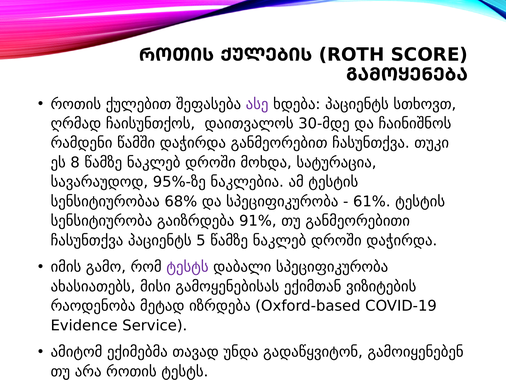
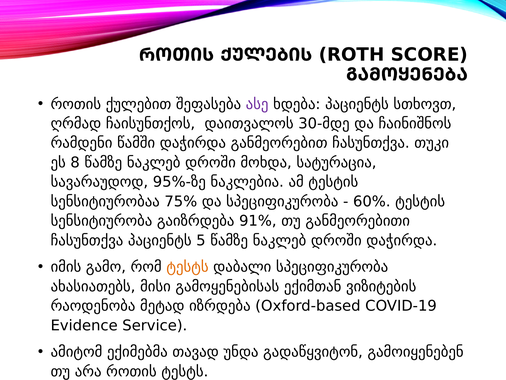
68%: 68% -> 75%
61%: 61% -> 60%
ტესტს at (187, 267) colour: purple -> orange
